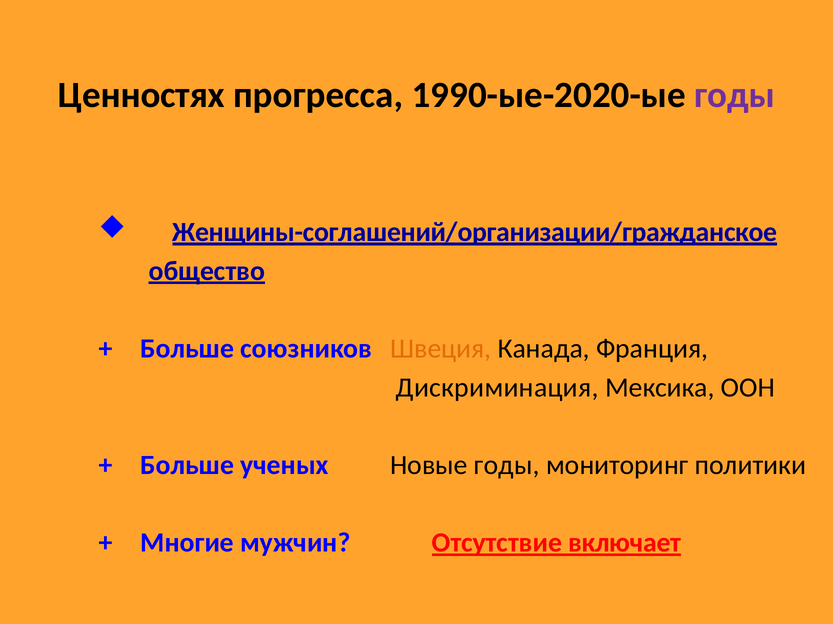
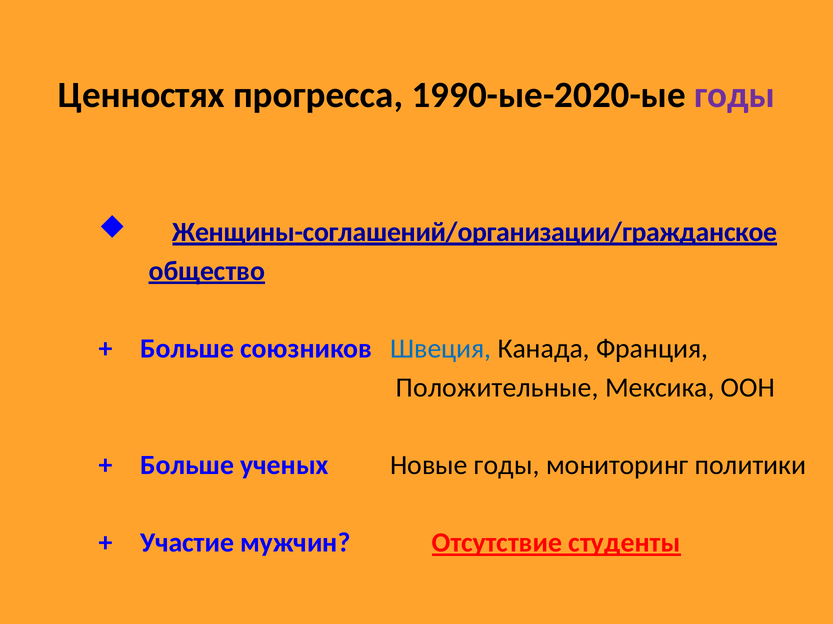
Швеция colour: orange -> blue
Дискриминация: Дискриминация -> Положительные
Многие: Многие -> Участие
включает: включает -> студенты
